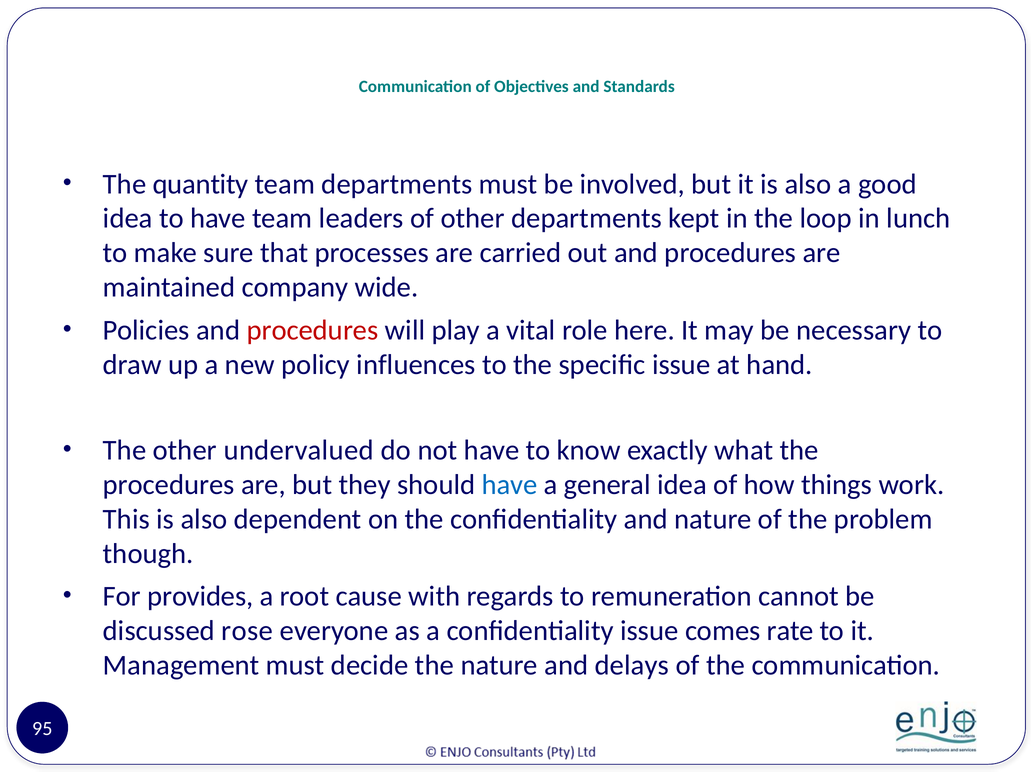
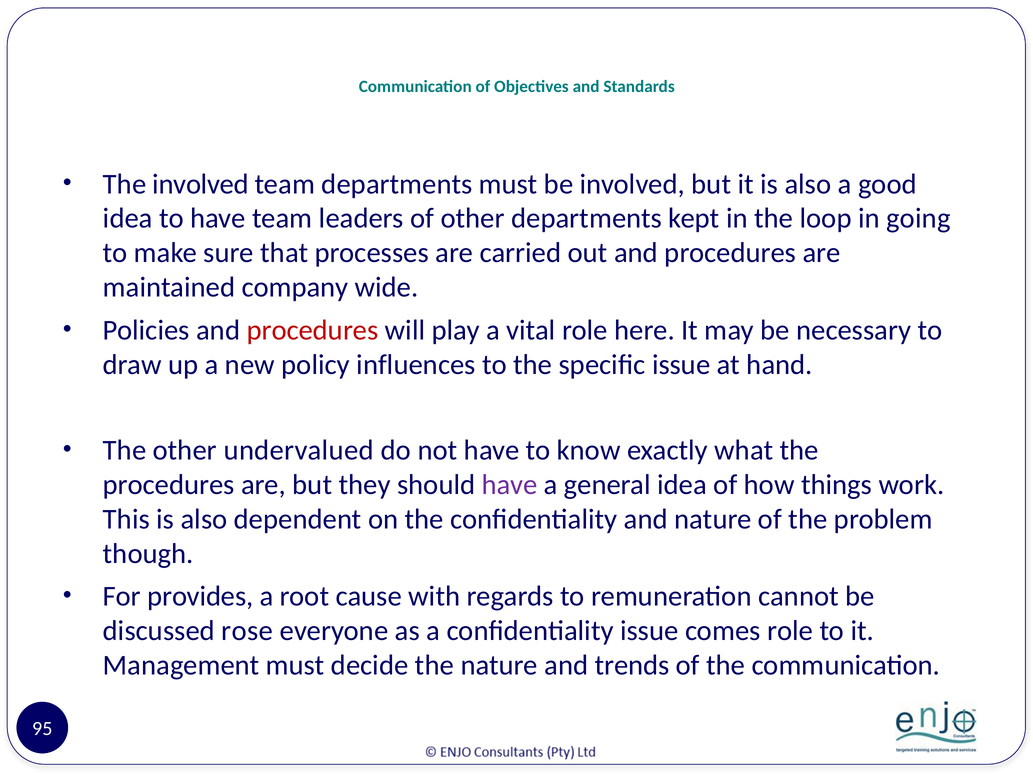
The quantity: quantity -> involved
lunch: lunch -> going
have at (510, 485) colour: blue -> purple
comes rate: rate -> role
delays: delays -> trends
